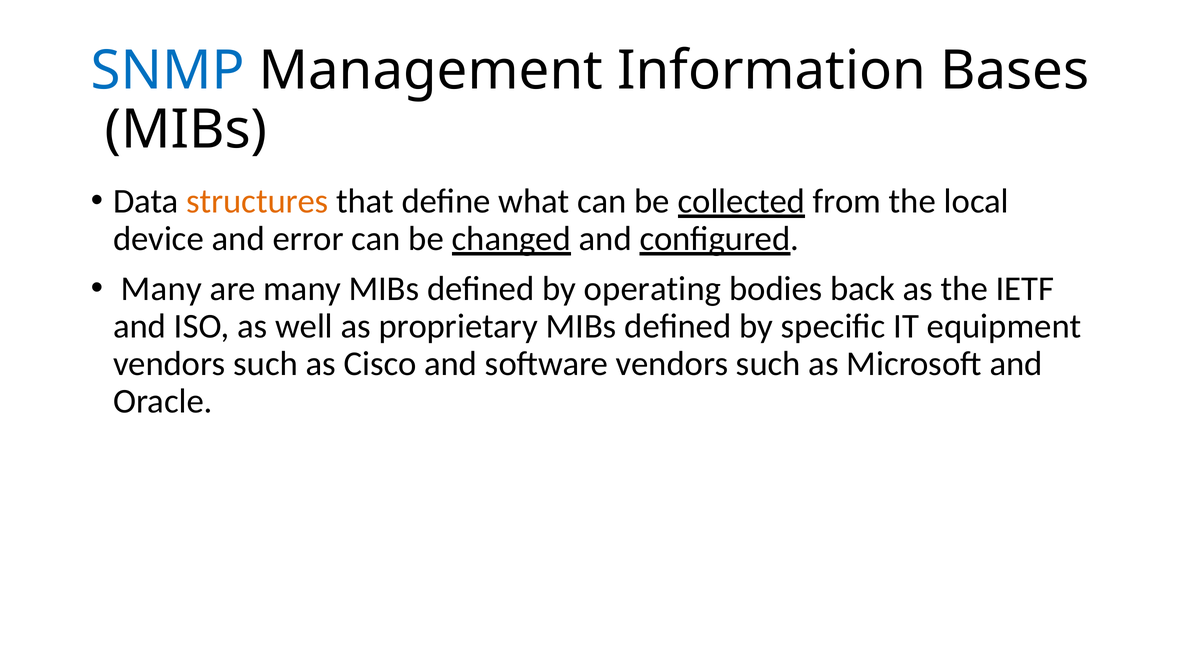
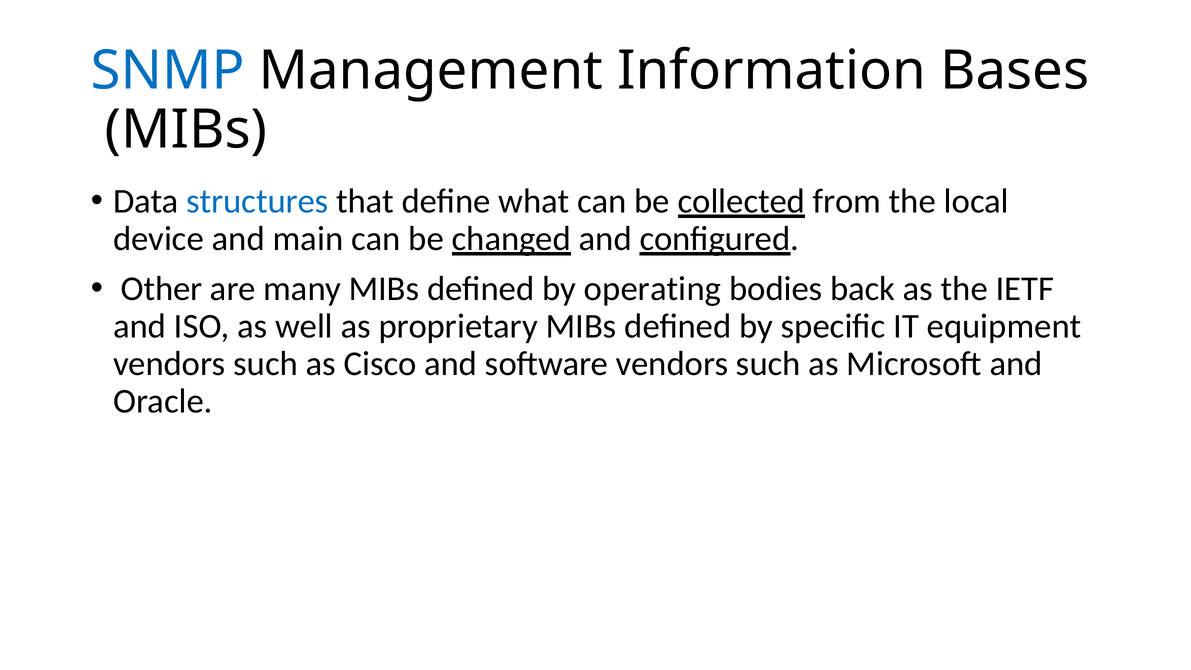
structures colour: orange -> blue
error: error -> main
Many at (161, 289): Many -> Other
